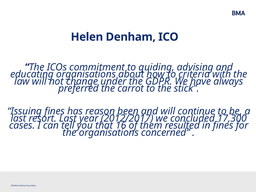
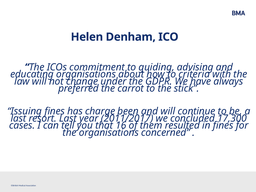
reason: reason -> charge
2012/2017: 2012/2017 -> 2011/2017
